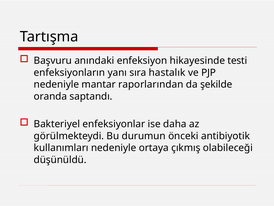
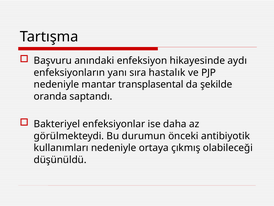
testi: testi -> aydı
raporlarından: raporlarından -> transplasental
